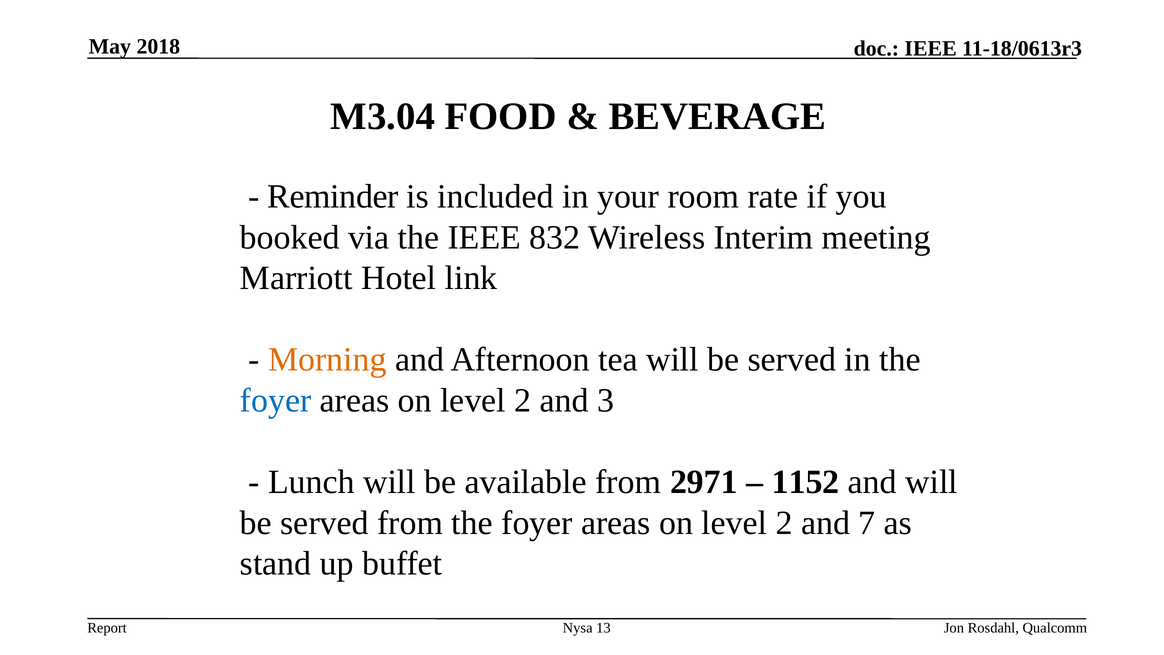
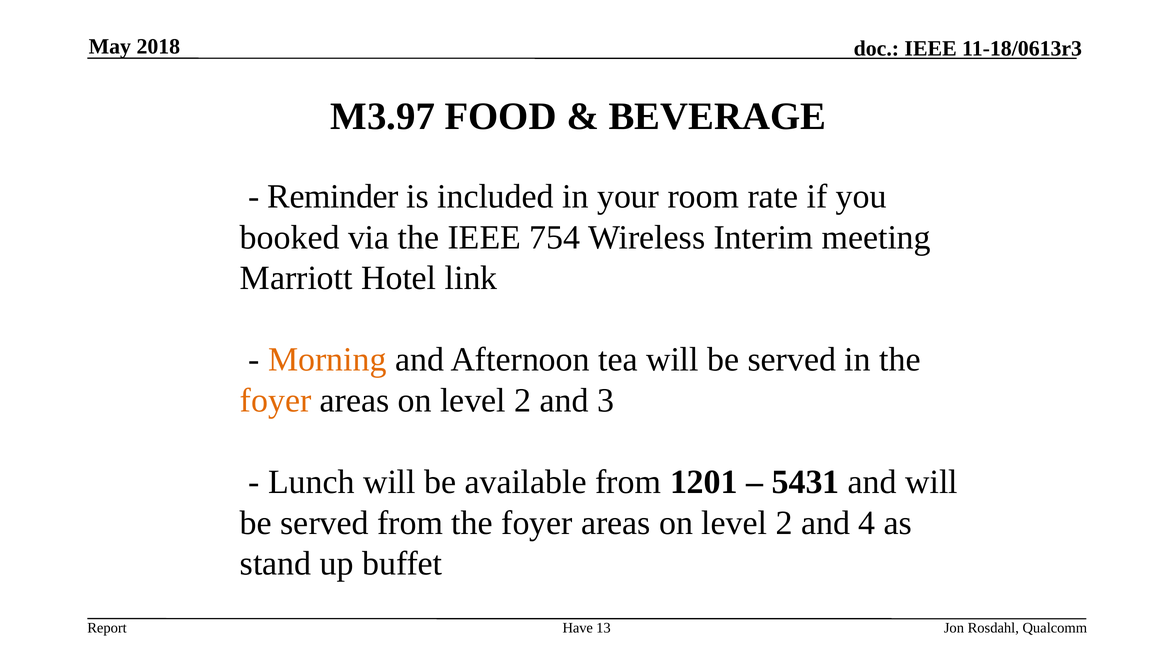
M3.04: M3.04 -> M3.97
832: 832 -> 754
foyer at (276, 400) colour: blue -> orange
2971: 2971 -> 1201
1152: 1152 -> 5431
7: 7 -> 4
Nysa: Nysa -> Have
